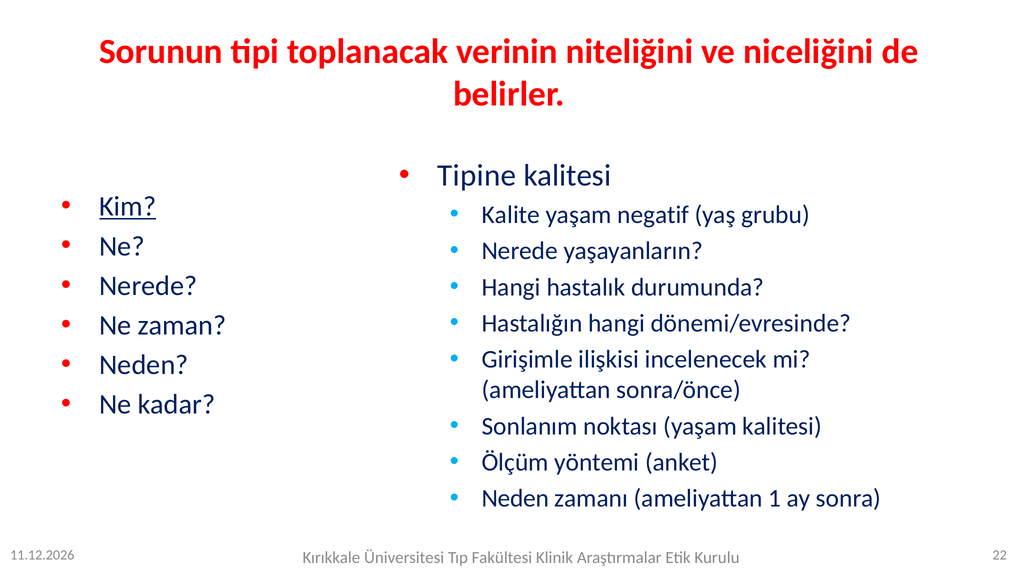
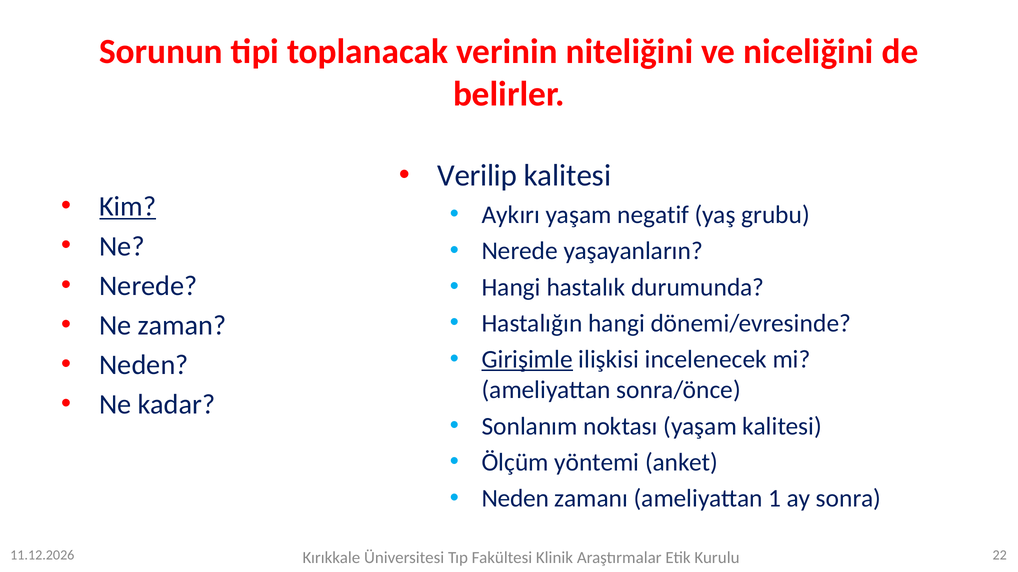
Tipine: Tipine -> Verilip
Kalite: Kalite -> Aykırı
Girişimle underline: none -> present
